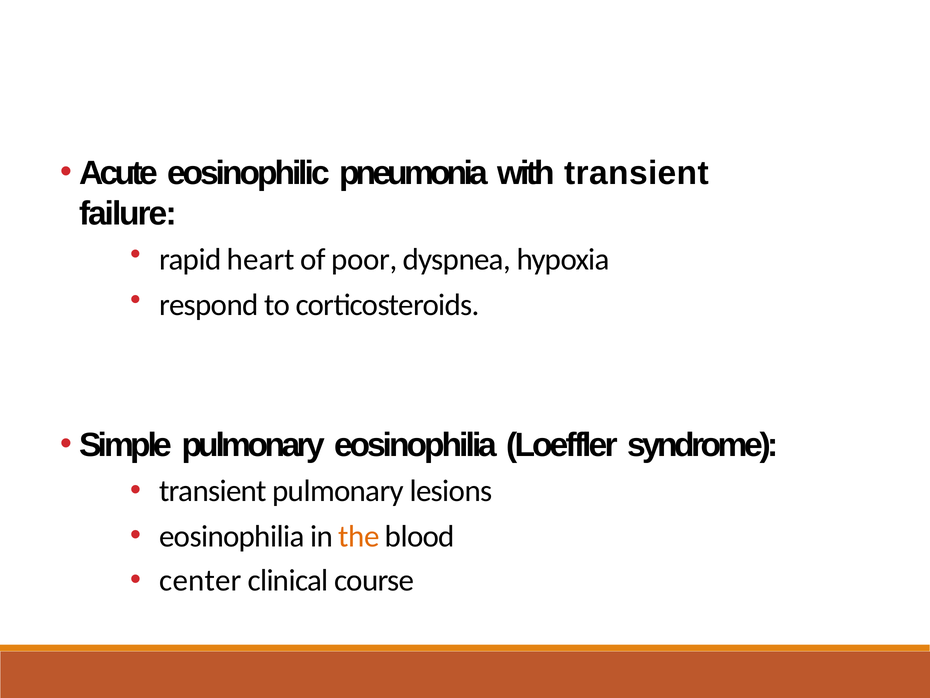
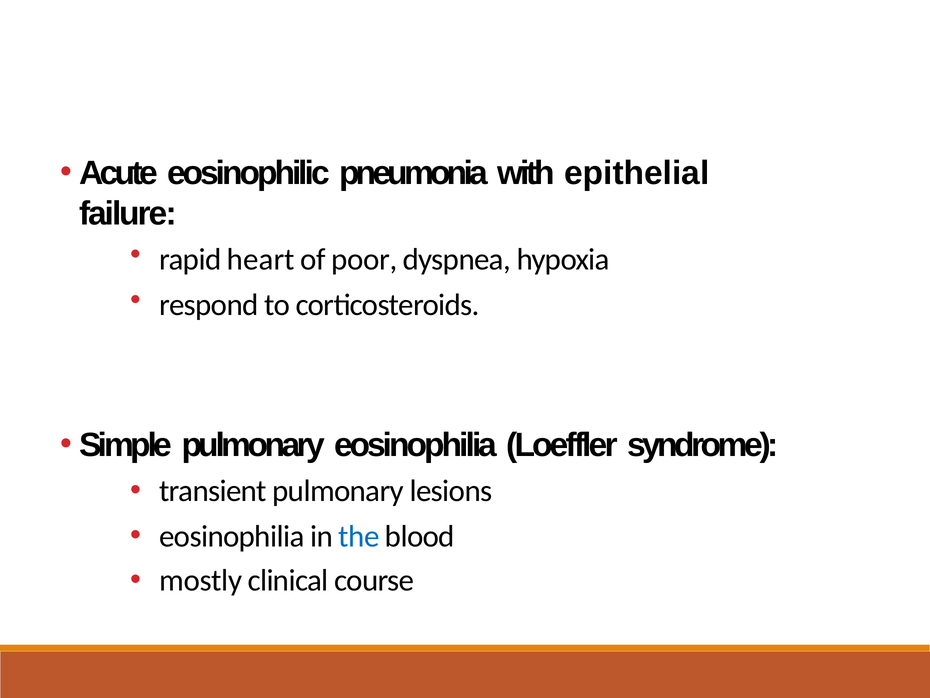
with transient: transient -> epithelial
the colour: orange -> blue
center: center -> mostly
